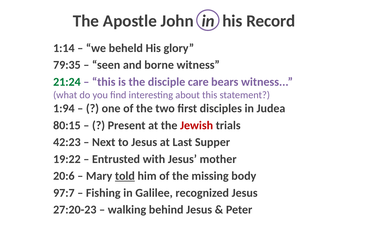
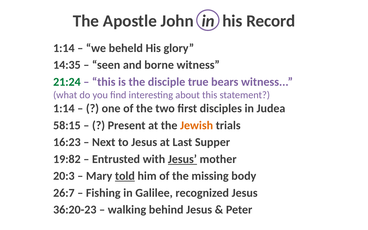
79:35: 79:35 -> 14:35
care: care -> true
1:94 at (64, 109): 1:94 -> 1:14
80:15: 80:15 -> 58:15
Jewish colour: red -> orange
42:23: 42:23 -> 16:23
19:22: 19:22 -> 19:82
Jesus at (182, 159) underline: none -> present
20:6: 20:6 -> 20:3
97:7: 97:7 -> 26:7
27:20-23: 27:20-23 -> 36:20-23
